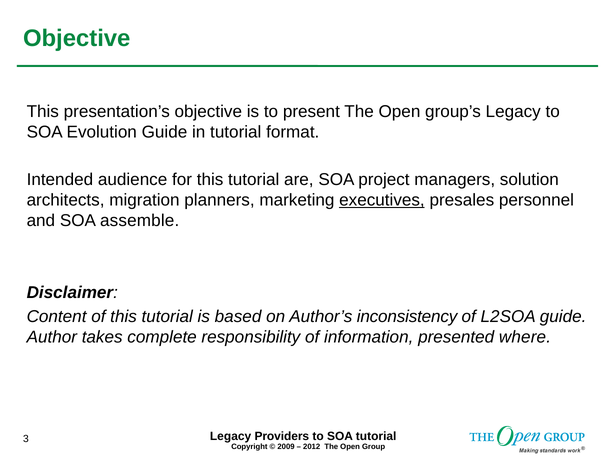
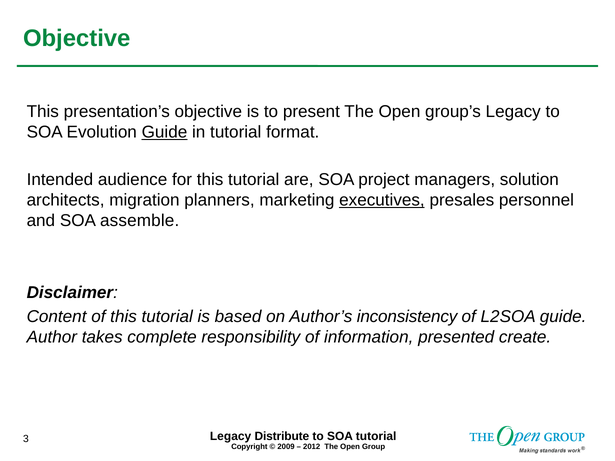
Guide at (164, 132) underline: none -> present
where: where -> create
Providers: Providers -> Distribute
